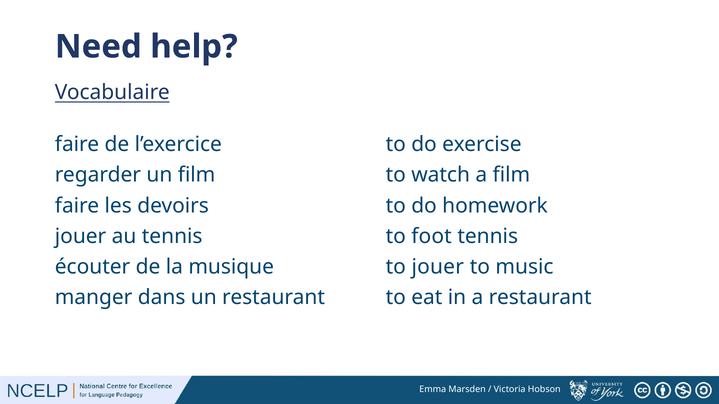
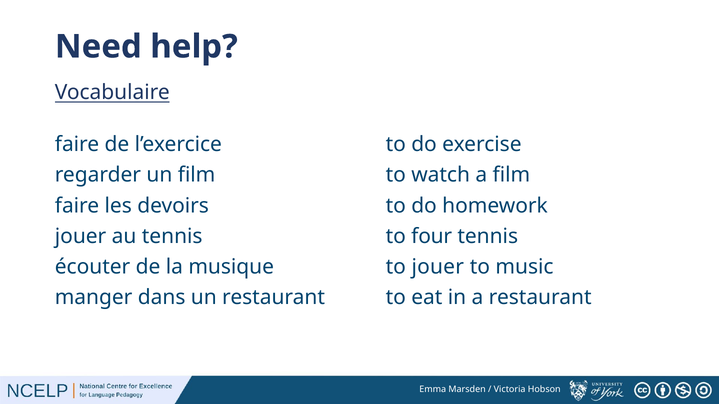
foot: foot -> four
